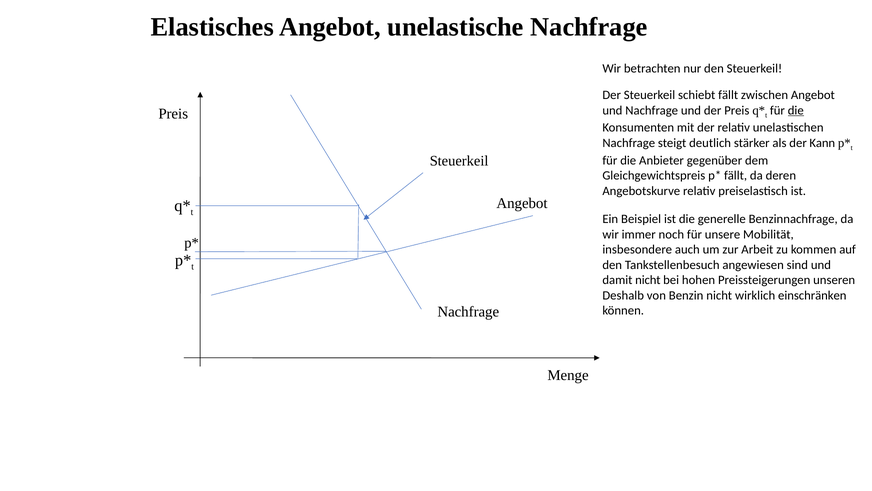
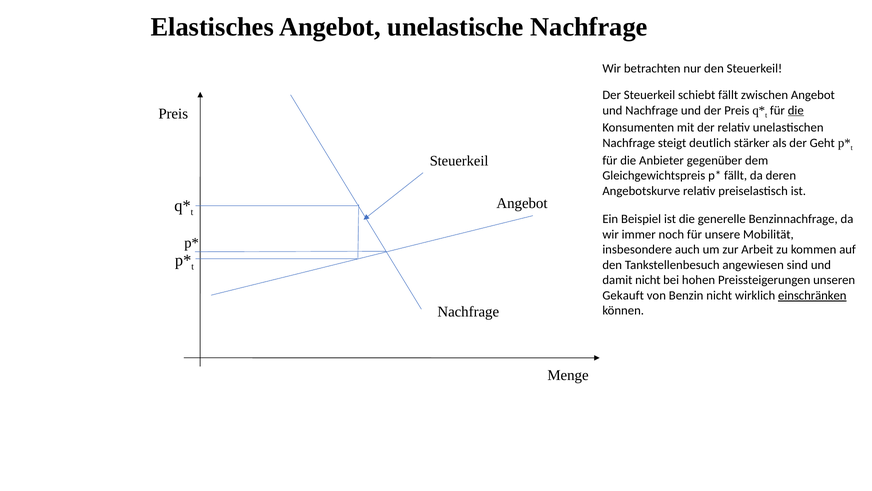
Kann: Kann -> Geht
Deshalb: Deshalb -> Gekauft
einschränken underline: none -> present
